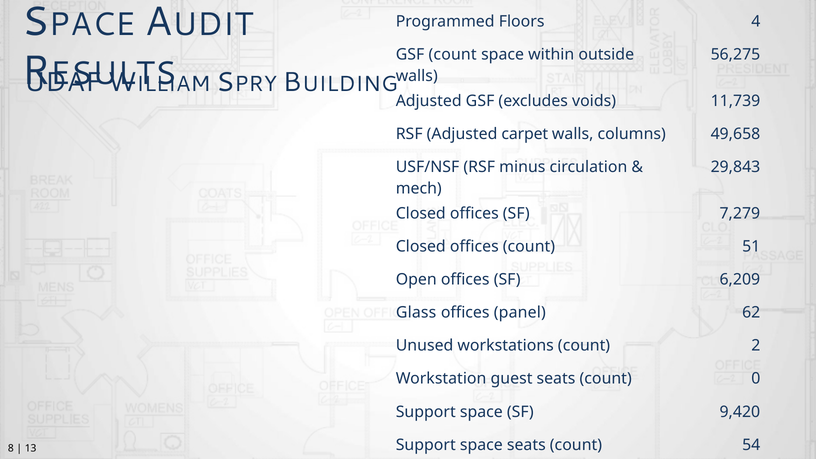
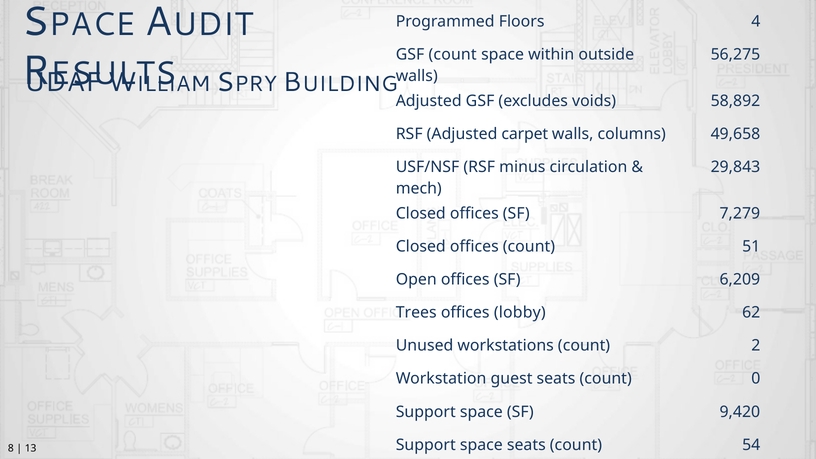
11,739: 11,739 -> 58,892
Glass: Glass -> Trees
panel: panel -> lobby
